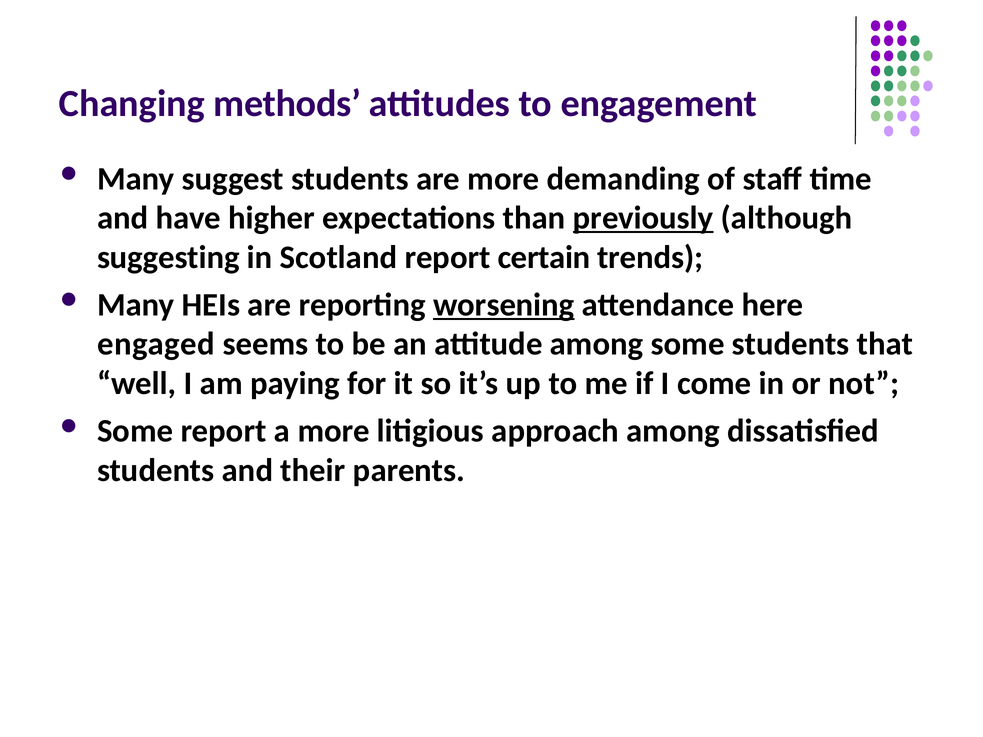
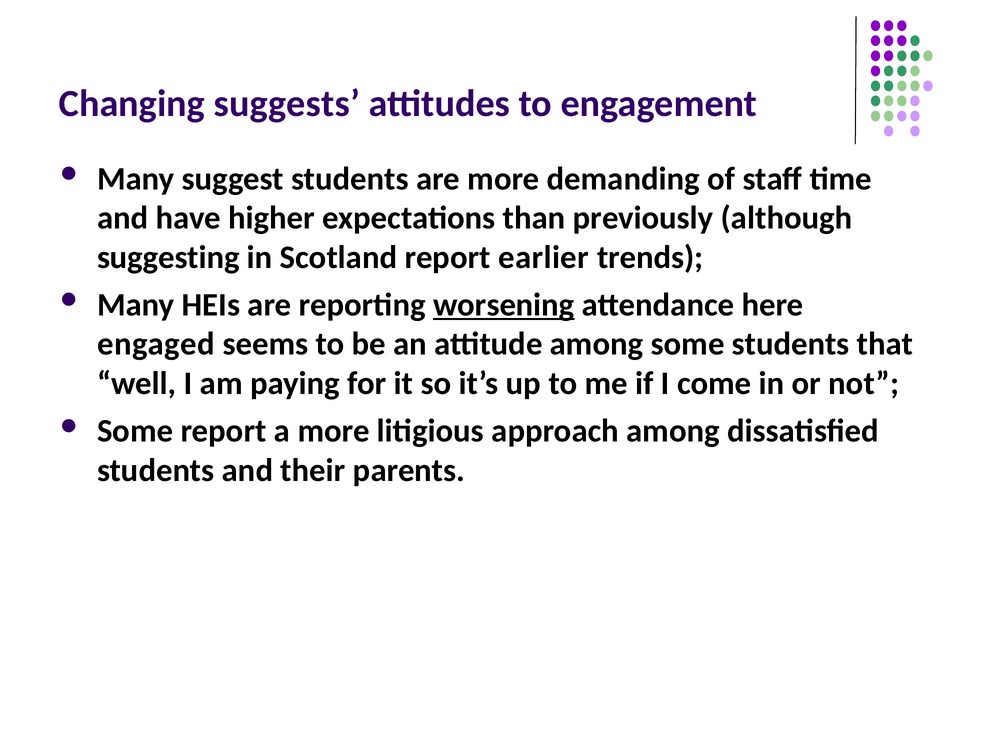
methods: methods -> suggests
previously underline: present -> none
certain: certain -> earlier
